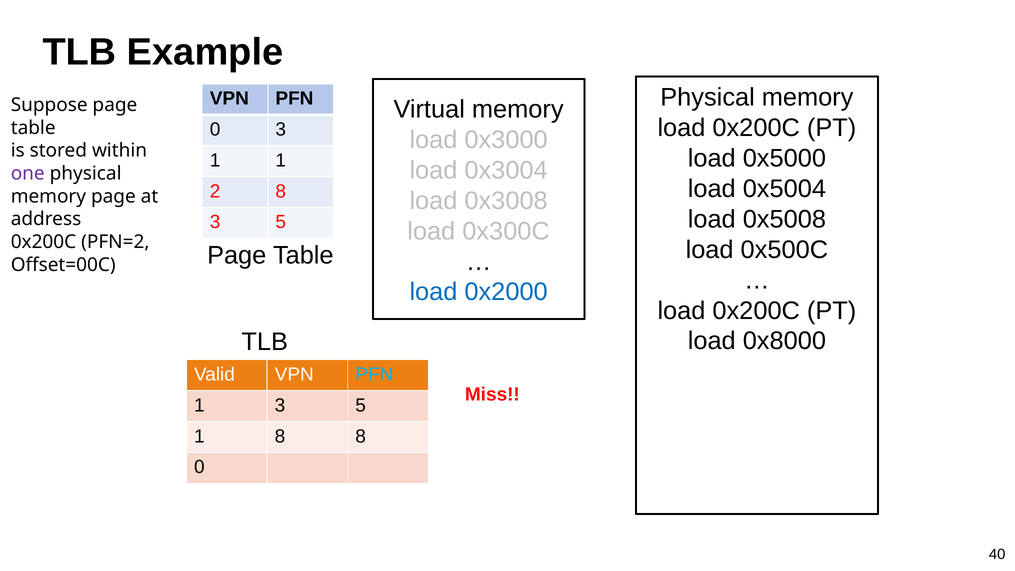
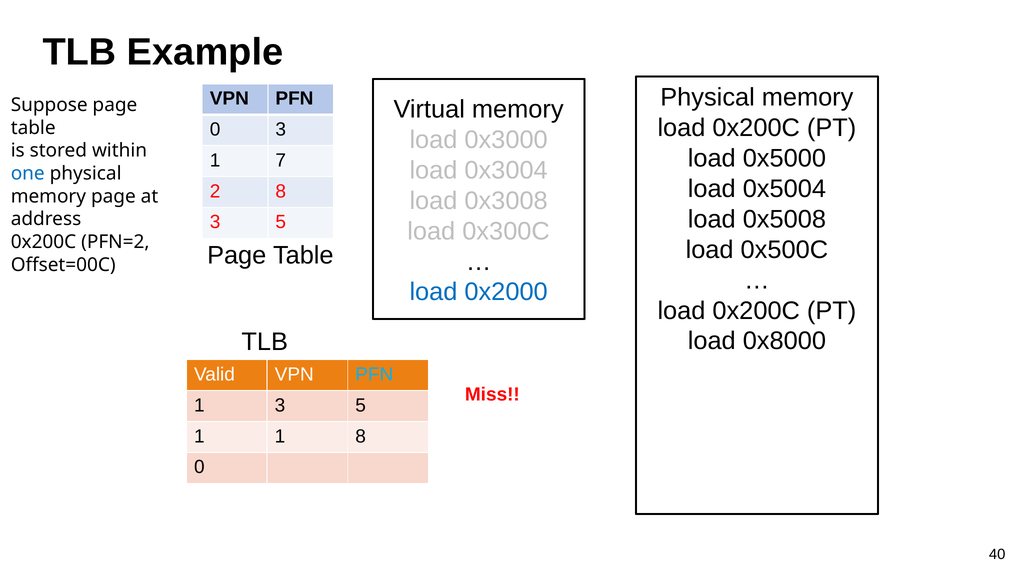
1 1: 1 -> 7
one colour: purple -> blue
1 8: 8 -> 1
